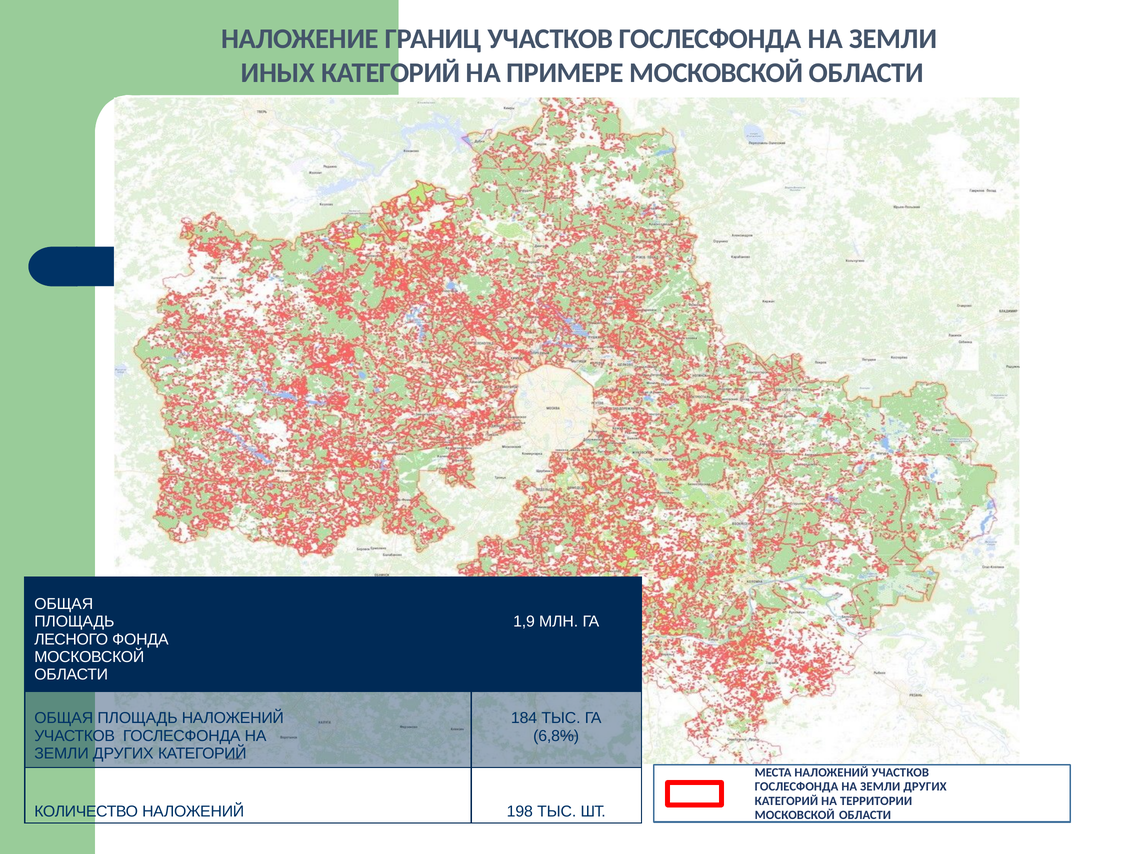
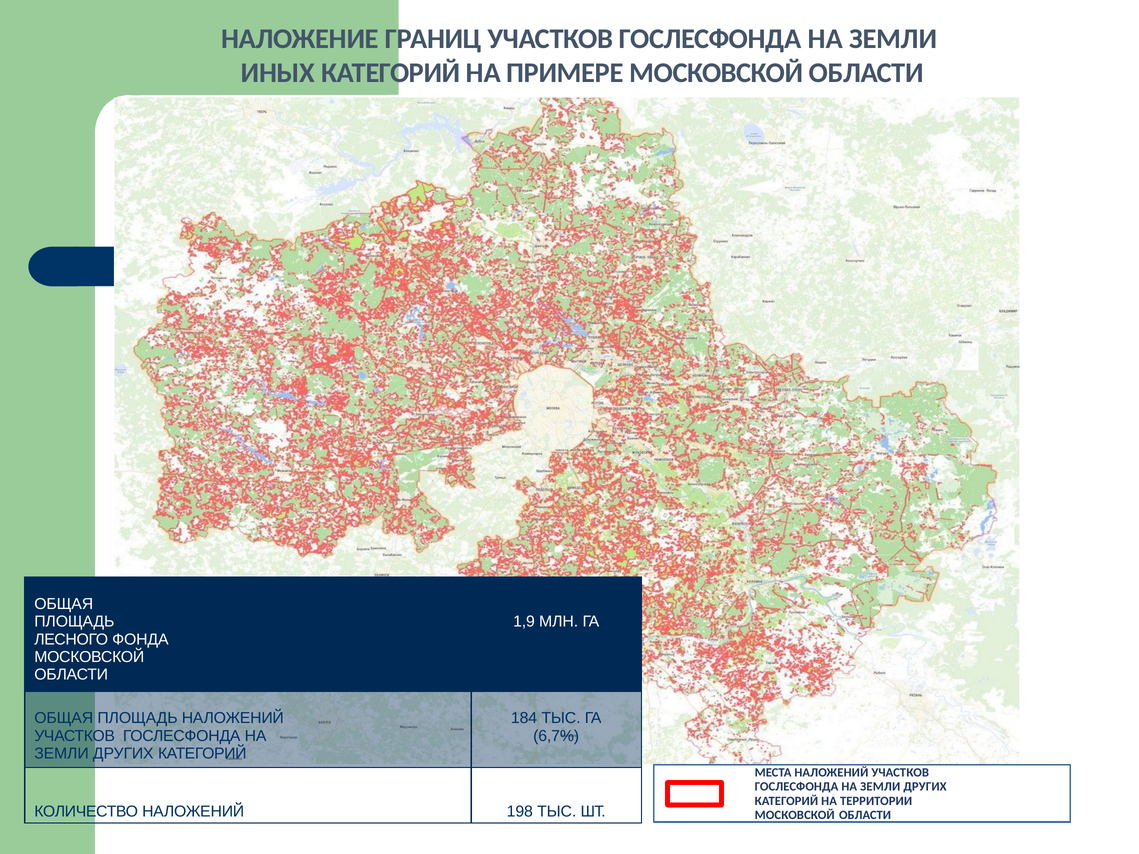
6,8%: 6,8% -> 6,7%
